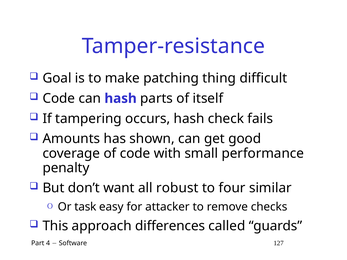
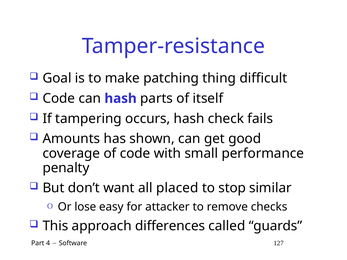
robust: robust -> placed
four: four -> stop
task: task -> lose
